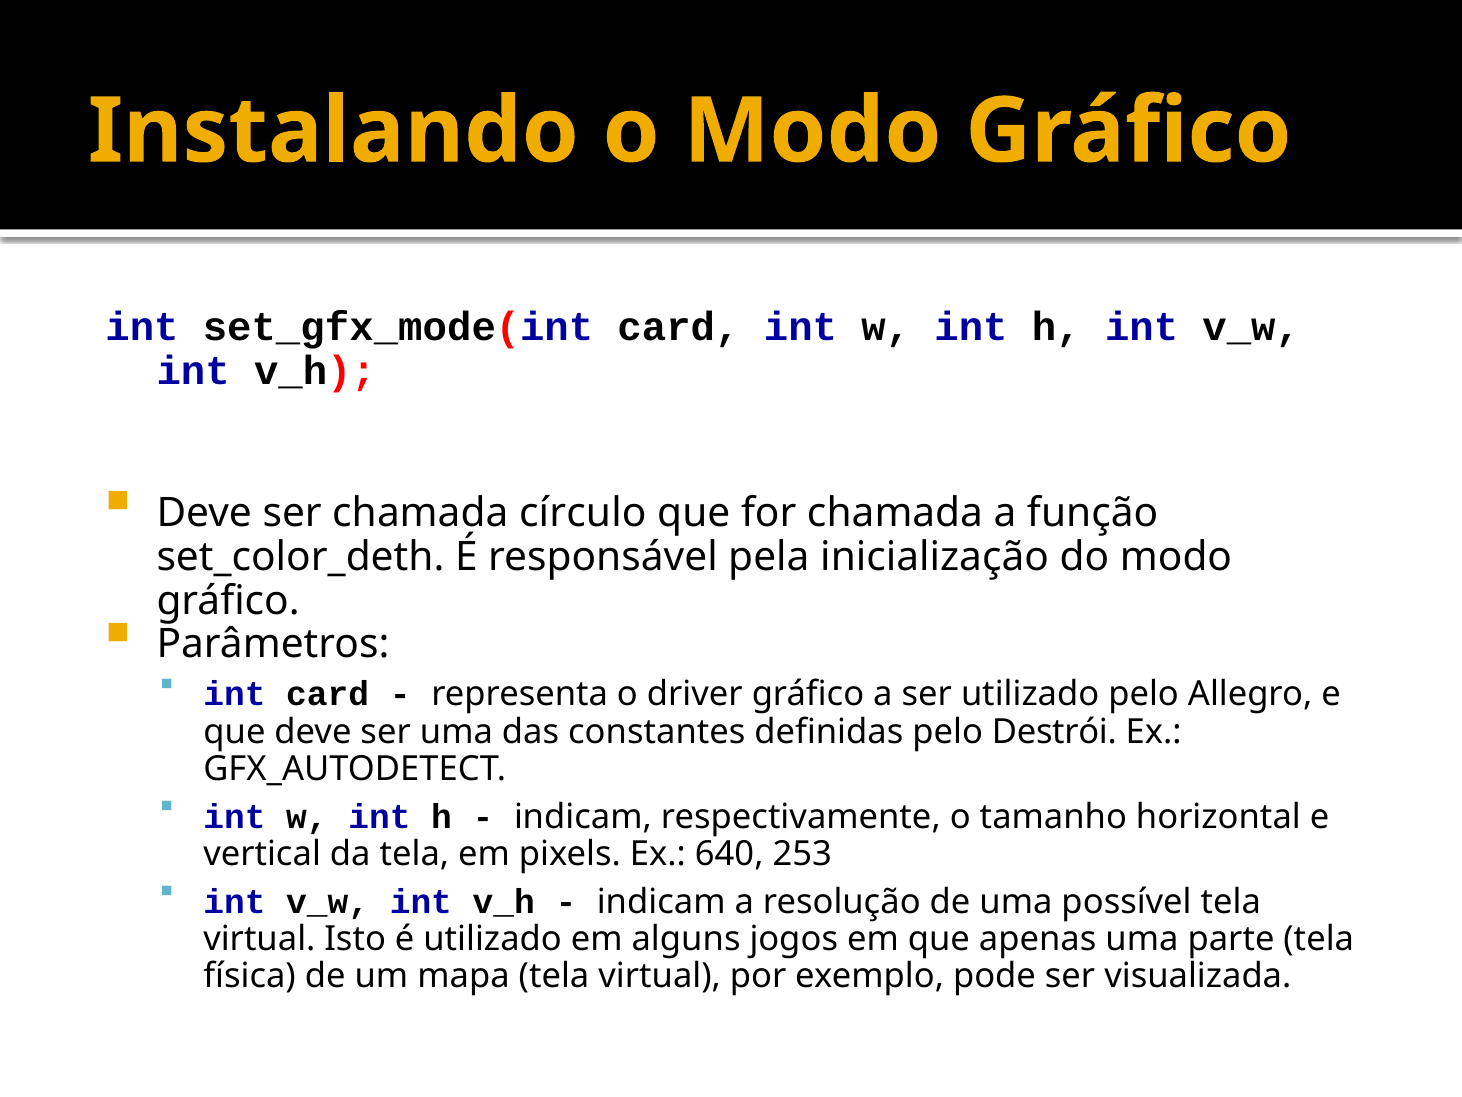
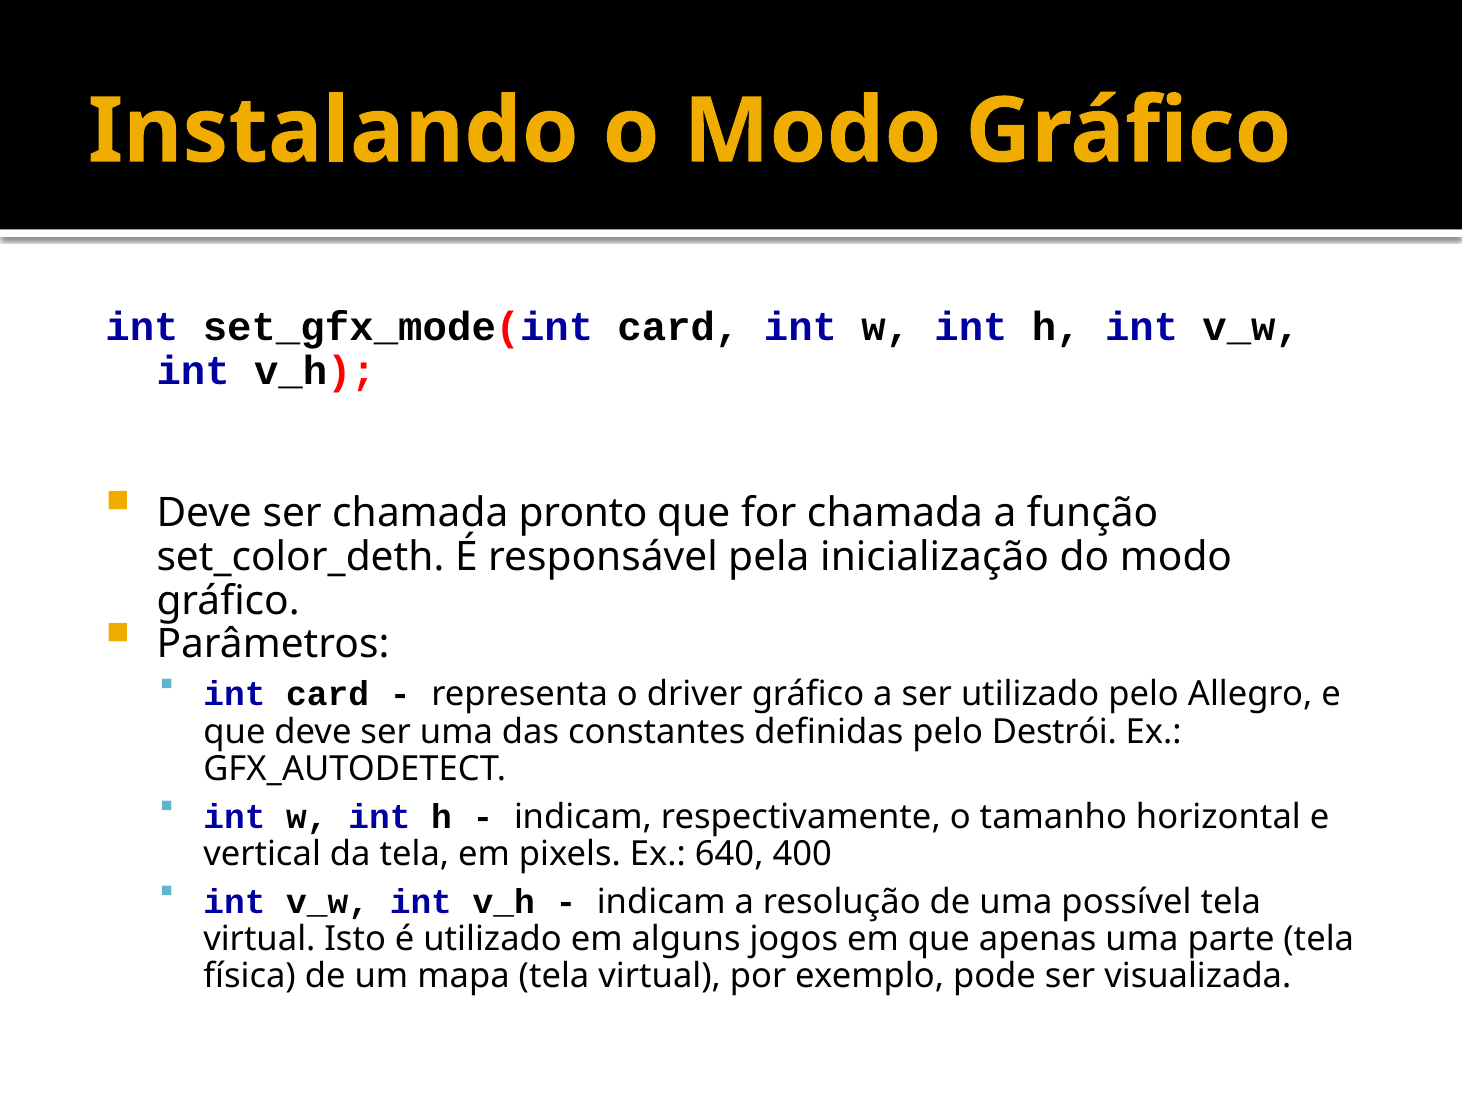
círculo: círculo -> pronto
253: 253 -> 400
